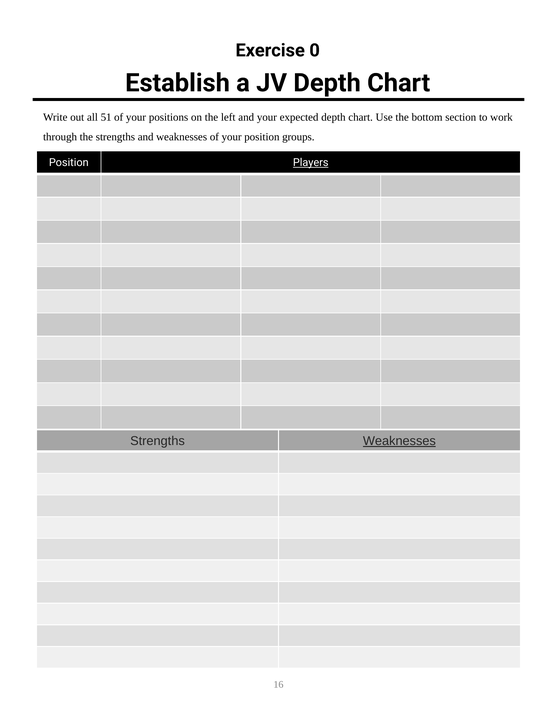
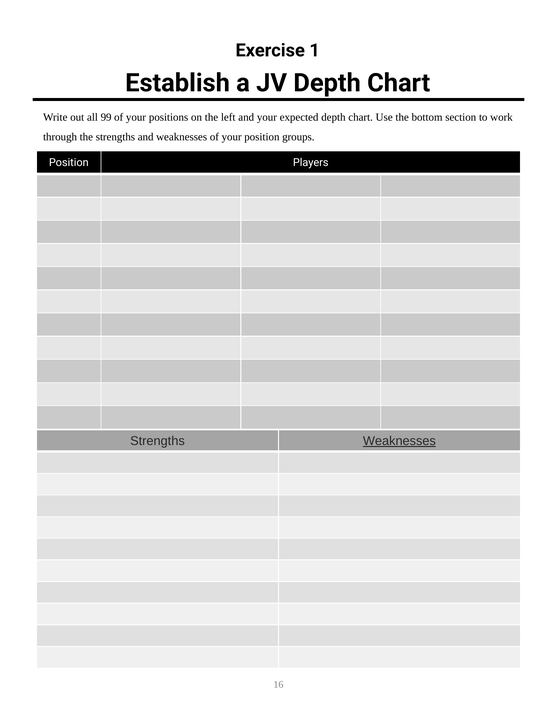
0: 0 -> 1
51: 51 -> 99
Players underline: present -> none
